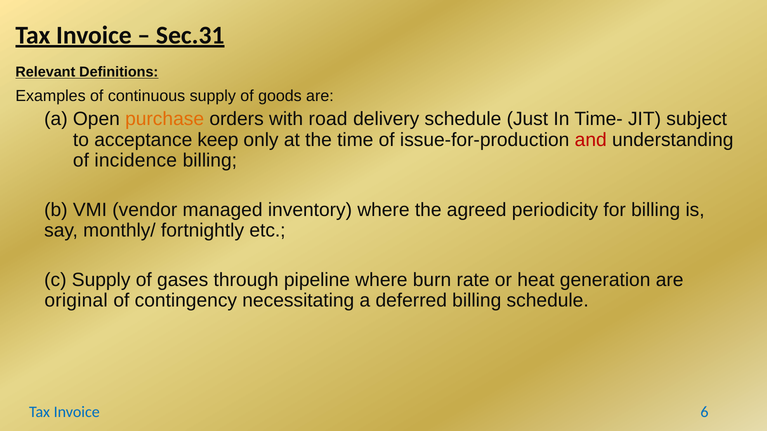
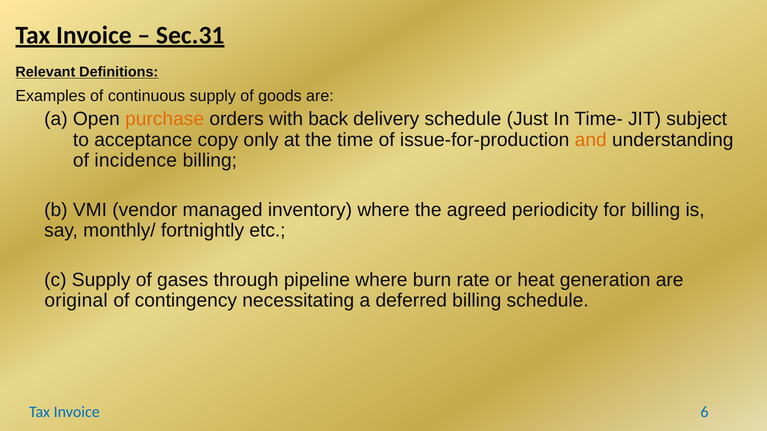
road: road -> back
keep: keep -> copy
and colour: red -> orange
